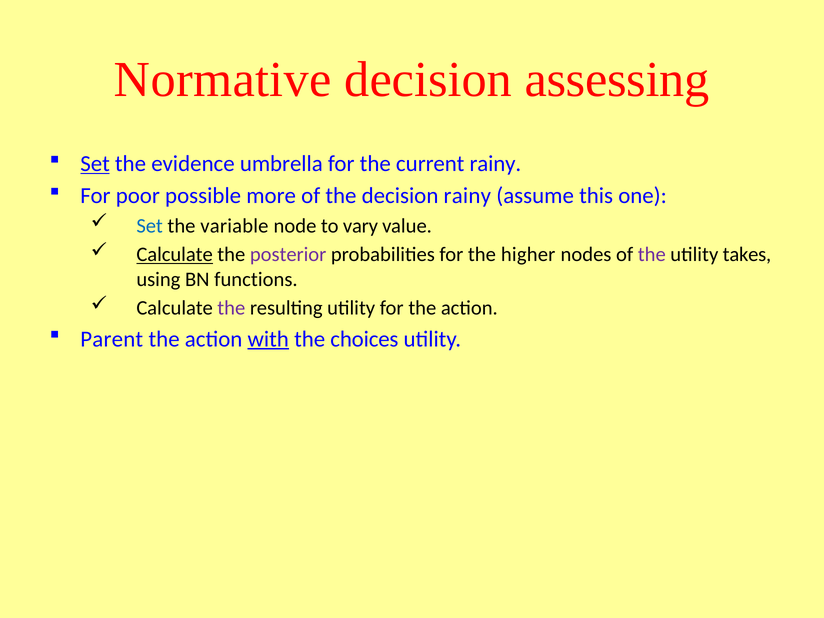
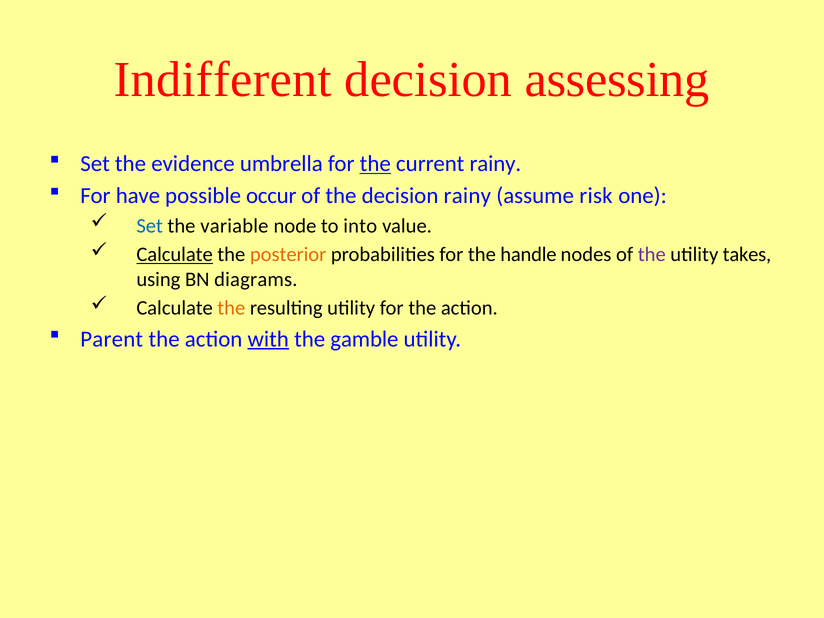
Normative: Normative -> Indifferent
Set at (95, 164) underline: present -> none
the at (375, 164) underline: none -> present
poor: poor -> have
more: more -> occur
this: this -> risk
vary: vary -> into
posterior colour: purple -> orange
higher: higher -> handle
functions: functions -> diagrams
the at (231, 308) colour: purple -> orange
choices: choices -> gamble
